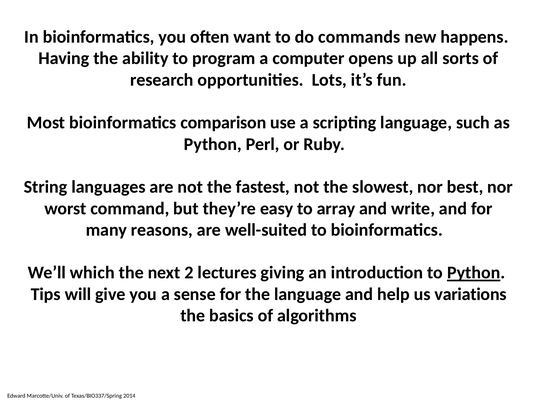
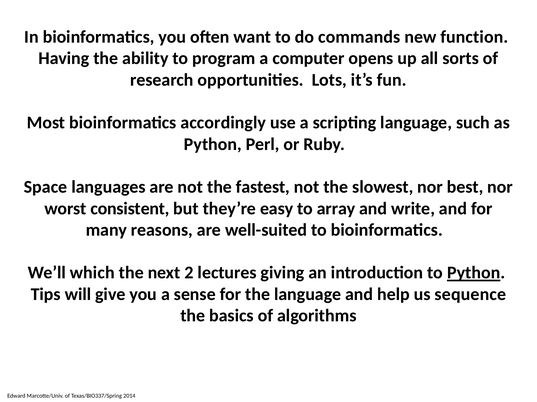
happens: happens -> function
comparison: comparison -> accordingly
String: String -> Space
command: command -> consistent
variations: variations -> sequence
